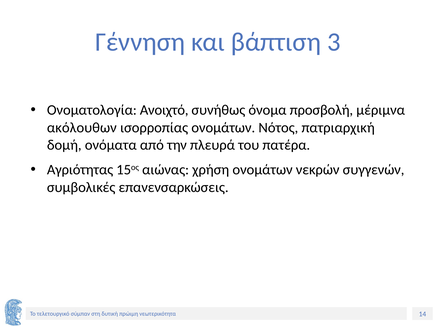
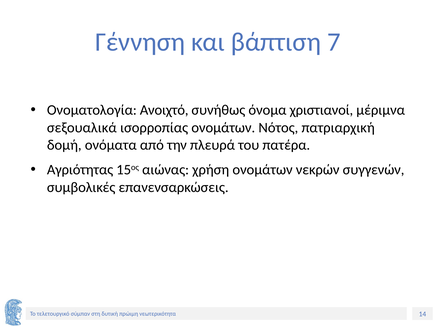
3: 3 -> 7
προσβολή: προσβολή -> χριστιανοί
ακόλουθων: ακόλουθων -> σεξουαλικά
